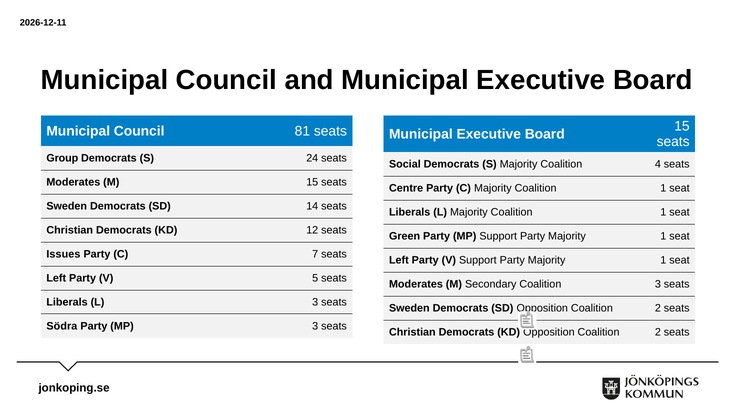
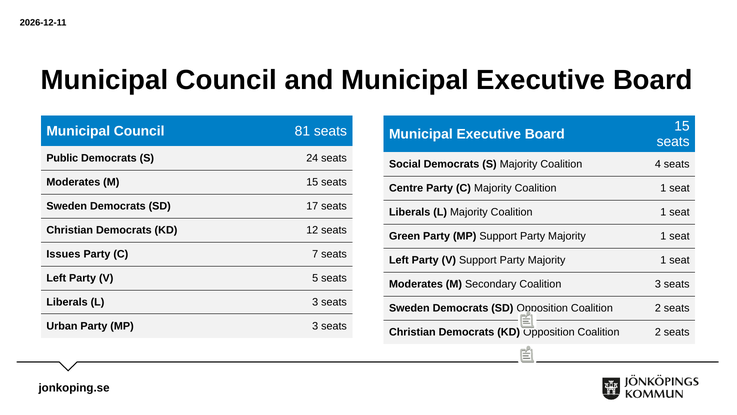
Group: Group -> Public
14: 14 -> 17
Södra: Södra -> Urban
